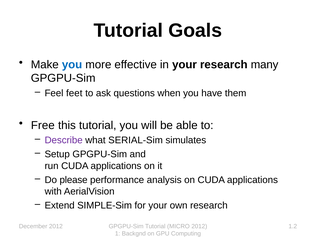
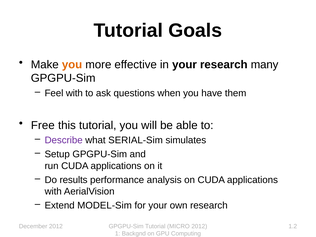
you at (72, 65) colour: blue -> orange
Feel feet: feet -> with
please: please -> results
SIMPLE-Sim: SIMPLE-Sim -> MODEL-Sim
